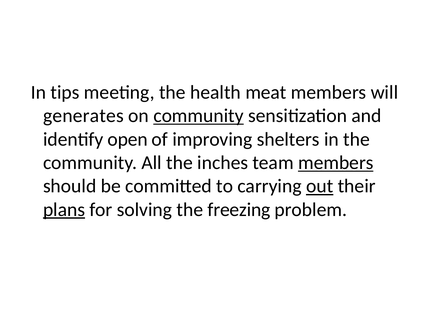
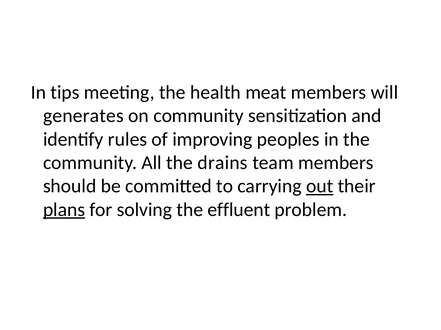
community at (199, 116) underline: present -> none
open: open -> rules
shelters: shelters -> peoples
inches: inches -> drains
members at (336, 163) underline: present -> none
freezing: freezing -> effluent
